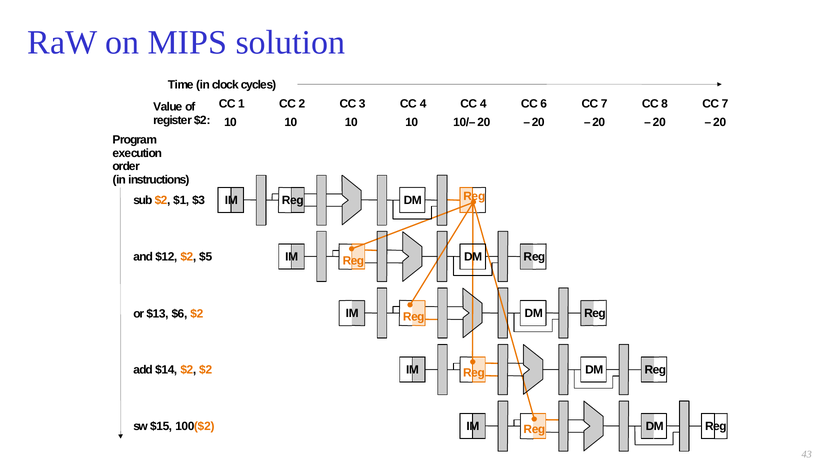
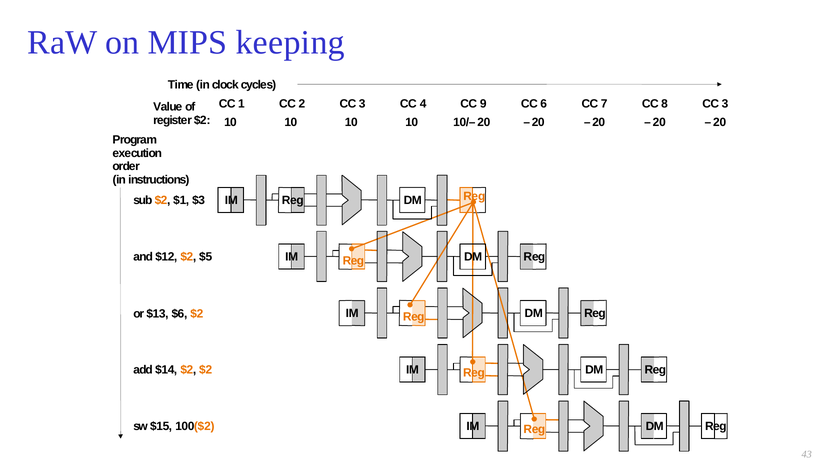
solution: solution -> keeping
4 at (483, 104): 4 -> 9
7 at (725, 104): 7 -> 3
